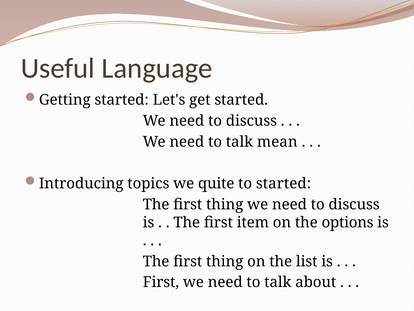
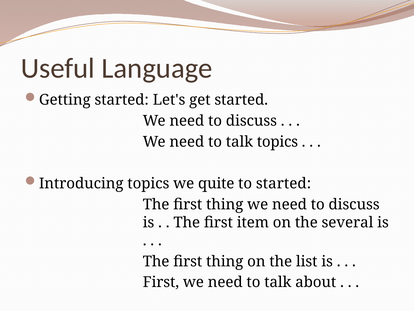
talk mean: mean -> topics
options: options -> several
